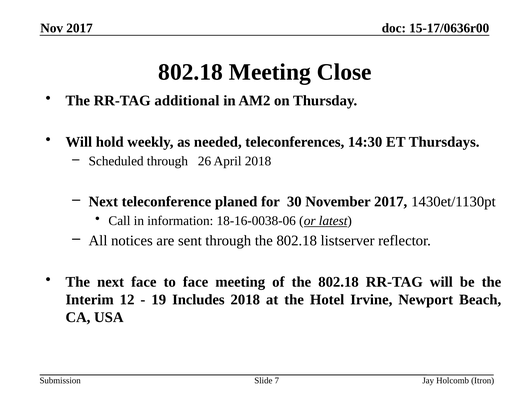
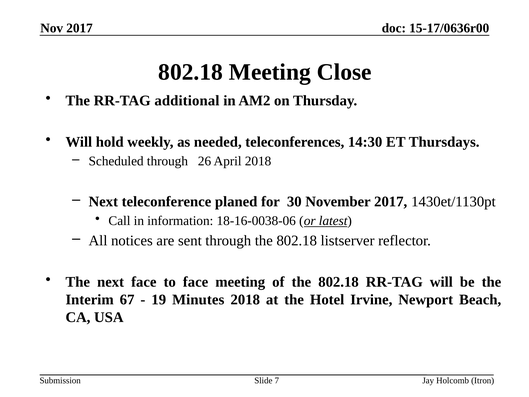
12: 12 -> 67
Includes: Includes -> Minutes
